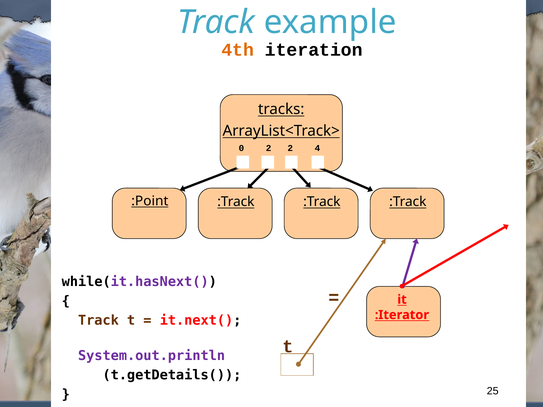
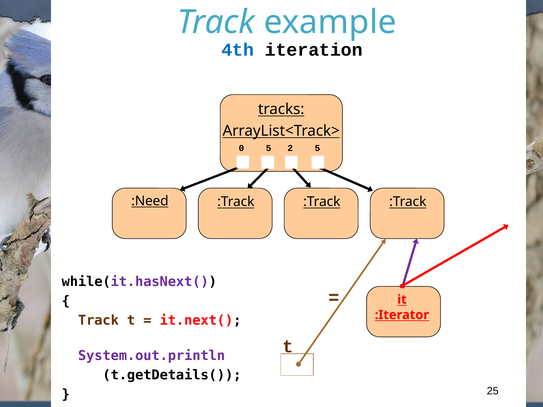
4th colour: orange -> blue
0 2: 2 -> 5
2 4: 4 -> 5
:Point: :Point -> :Need
